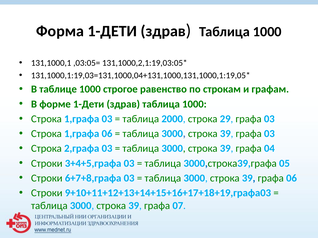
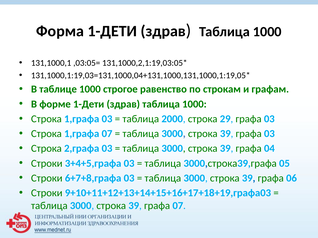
1,графа 06: 06 -> 07
